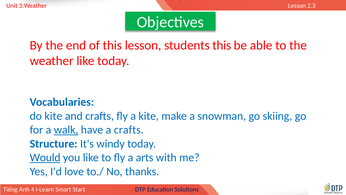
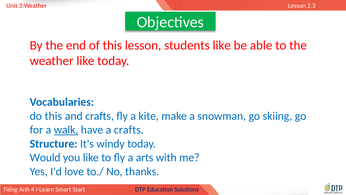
students this: this -> like
do kite: kite -> this
Would underline: present -> none
